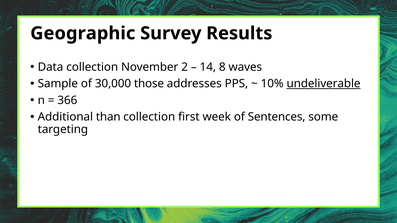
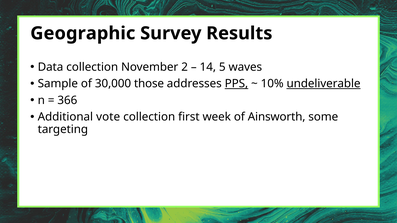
8: 8 -> 5
PPS underline: none -> present
than: than -> vote
Sentences: Sentences -> Ainsworth
